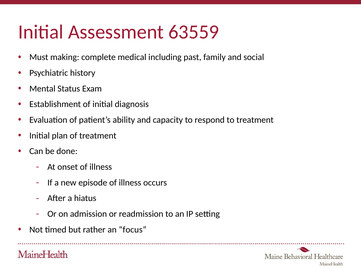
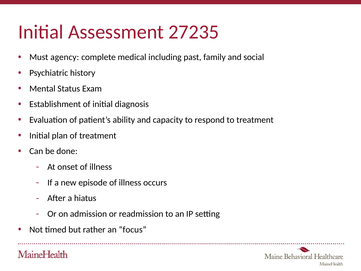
63559: 63559 -> 27235
making: making -> agency
